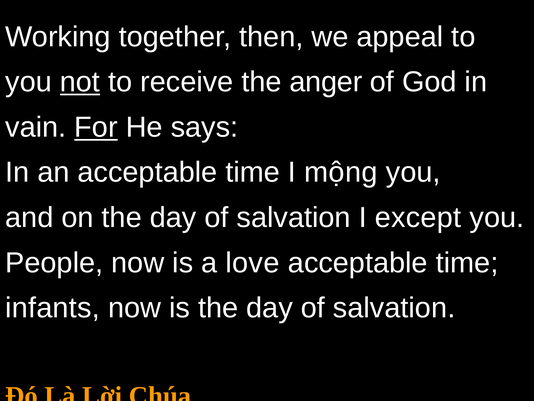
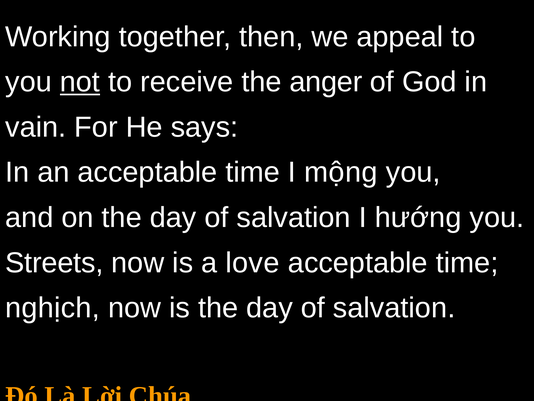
For underline: present -> none
except: except -> hướng
People: People -> Streets
infants: infants -> nghịch
